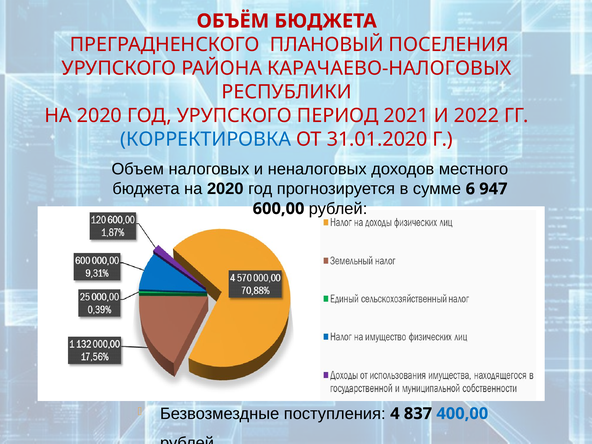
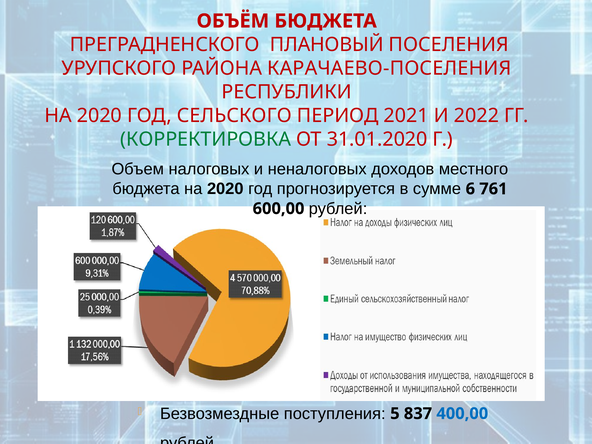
КАРАЧАЕВО-НАЛОГОВЫХ: КАРАЧАЕВО-НАЛОГОВЫХ -> КАРАЧАЕВО-ПОСЕЛЕНИЯ
ГОД УРУПСКОГО: УРУПСКОГО -> СЕЛЬСКОГО
КОРРЕКТИРОВКА colour: blue -> green
947: 947 -> 761
4: 4 -> 5
